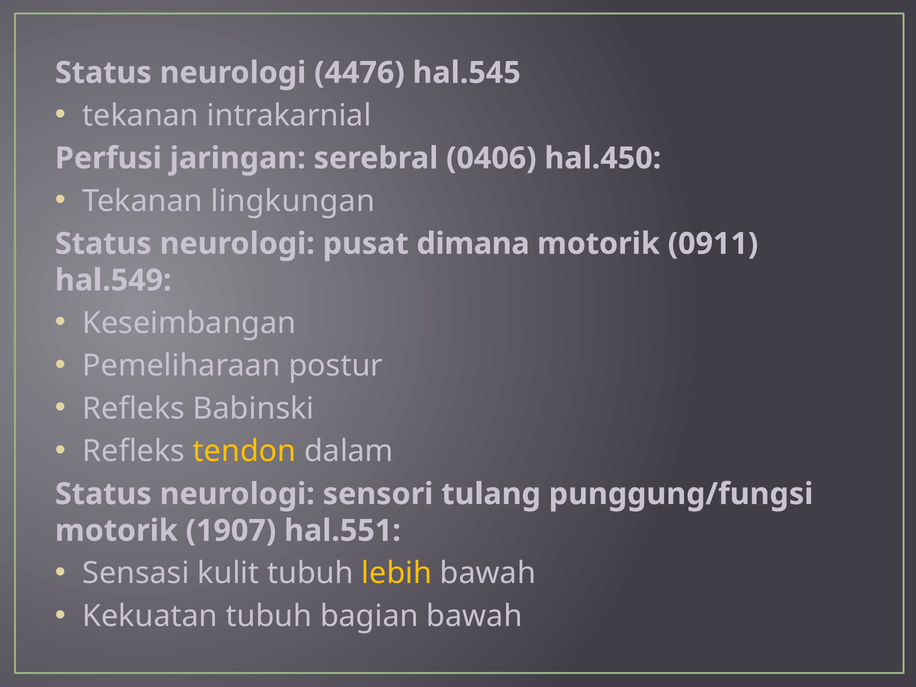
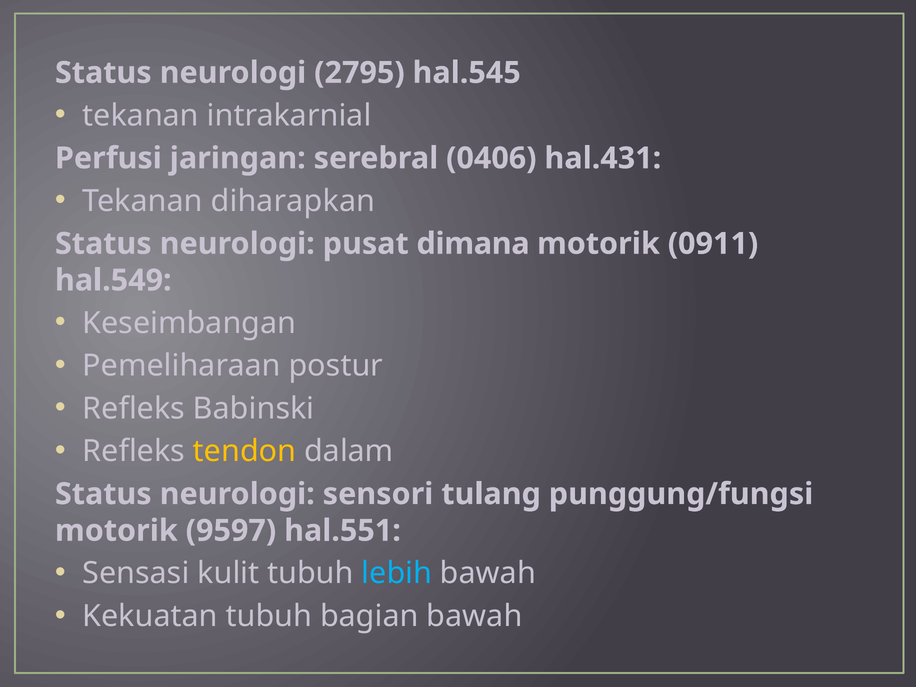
4476: 4476 -> 2795
hal.450: hal.450 -> hal.431
lingkungan: lingkungan -> diharapkan
1907: 1907 -> 9597
lebih colour: yellow -> light blue
